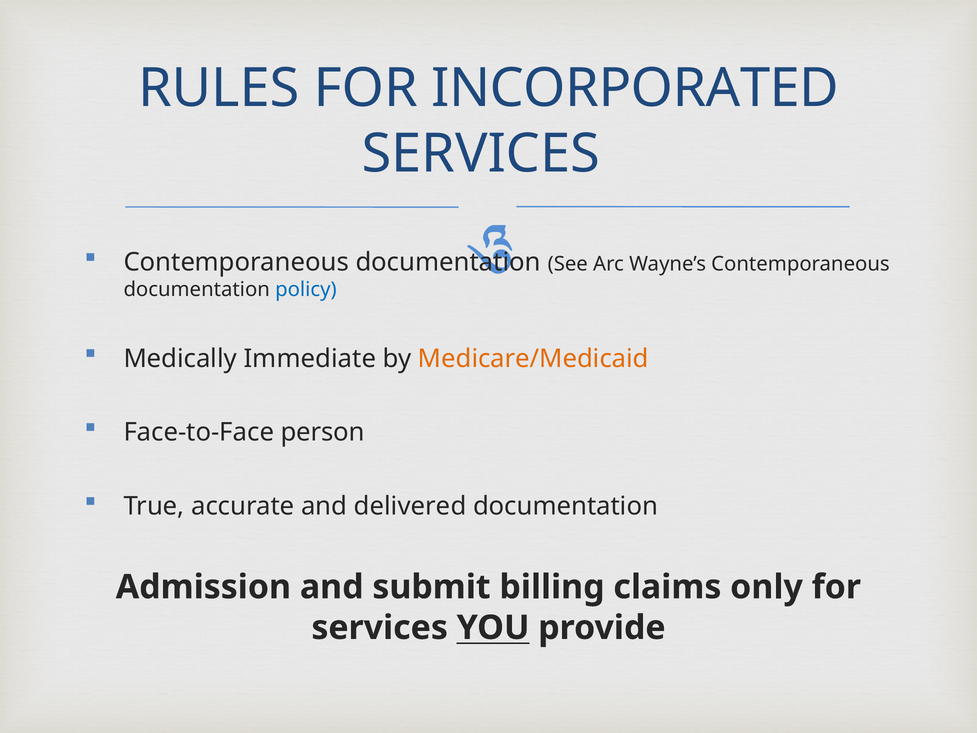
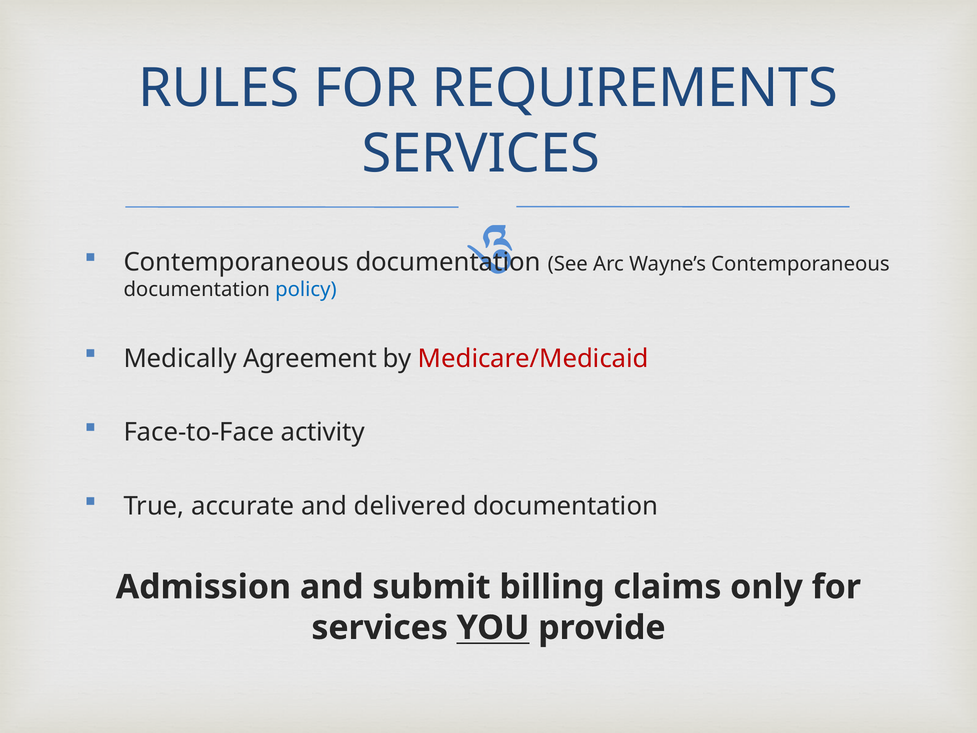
INCORPORATED: INCORPORATED -> REQUIREMENTS
Immediate: Immediate -> Agreement
Medicare/Medicaid colour: orange -> red
person: person -> activity
